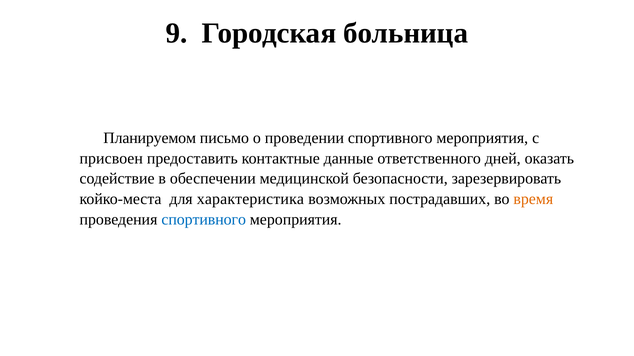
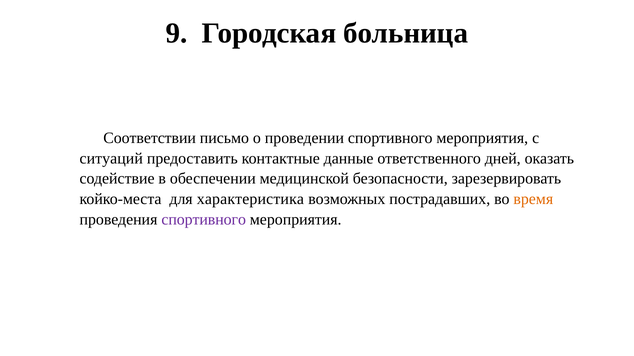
Планируемом: Планируемом -> Соответствии
присвоен: присвоен -> ситуаций
спортивного at (204, 220) colour: blue -> purple
